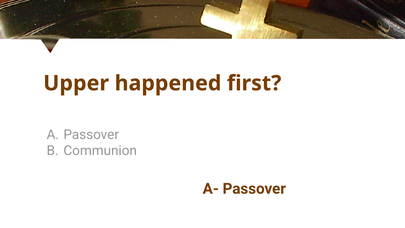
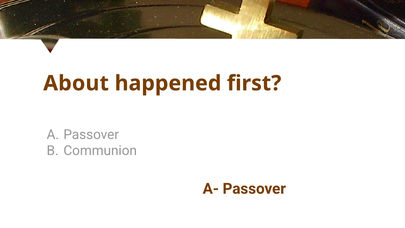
Upper: Upper -> About
